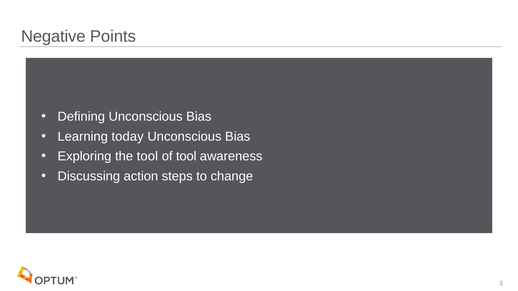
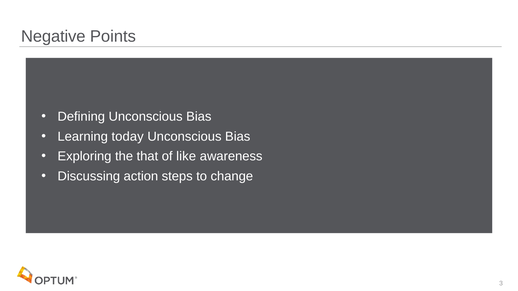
the tool: tool -> that
of tool: tool -> like
